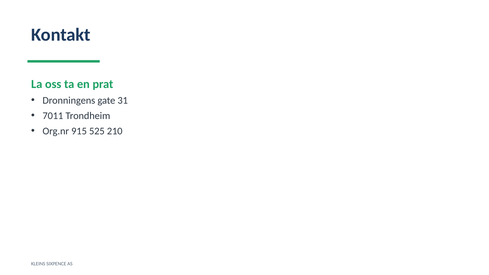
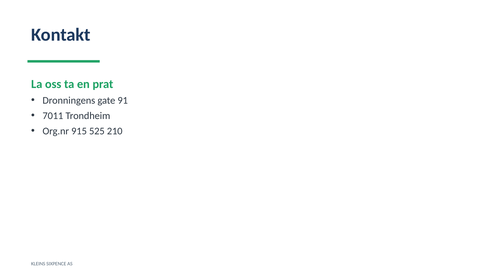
31: 31 -> 91
